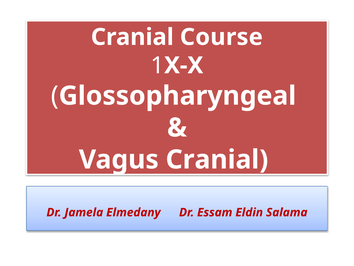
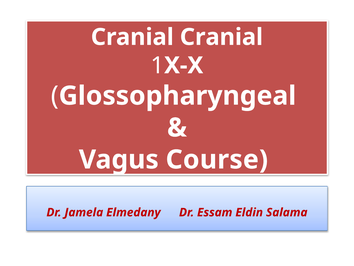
Cranial Course: Course -> Cranial
Vagus Cranial: Cranial -> Course
